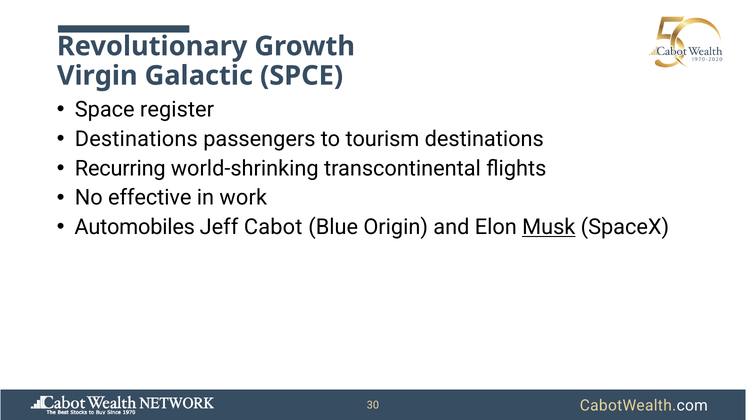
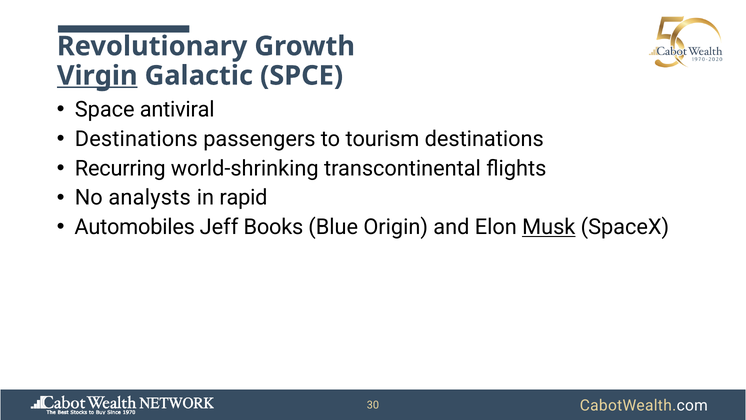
Virgin underline: none -> present
register: register -> antiviral
effective: effective -> analysts
work: work -> rapid
Cabot: Cabot -> Books
